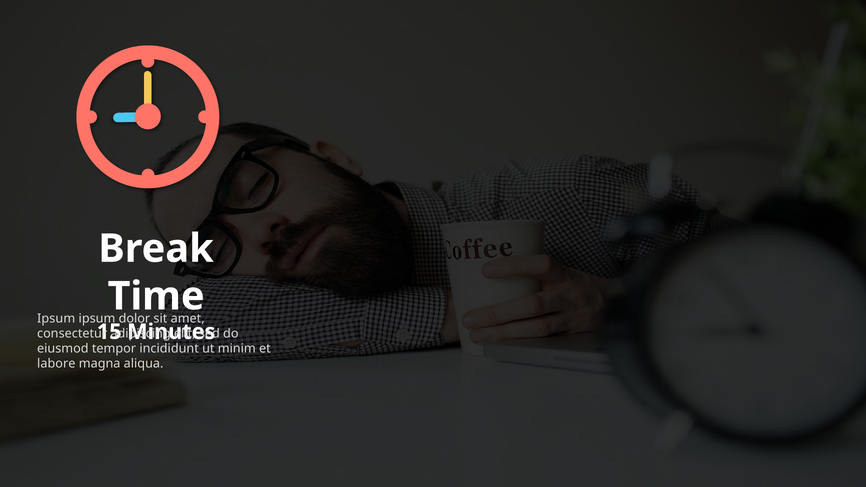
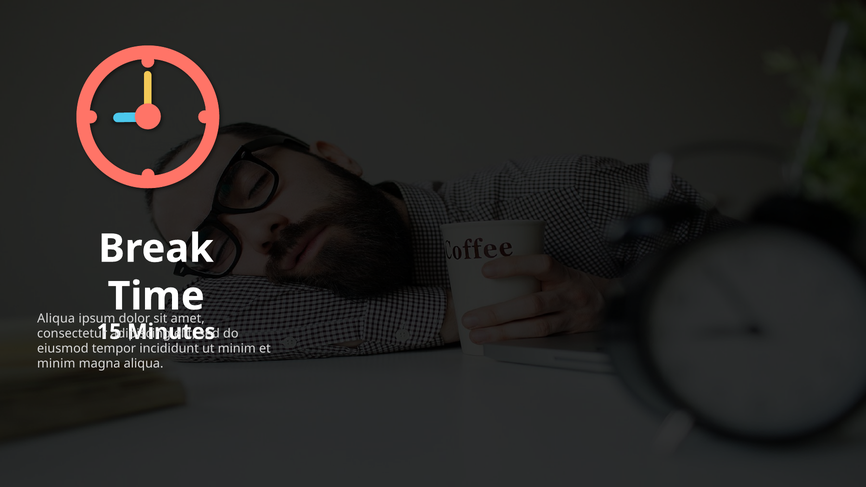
Ipsum at (56, 318): Ipsum -> Aliqua
labore at (56, 364): labore -> minim
